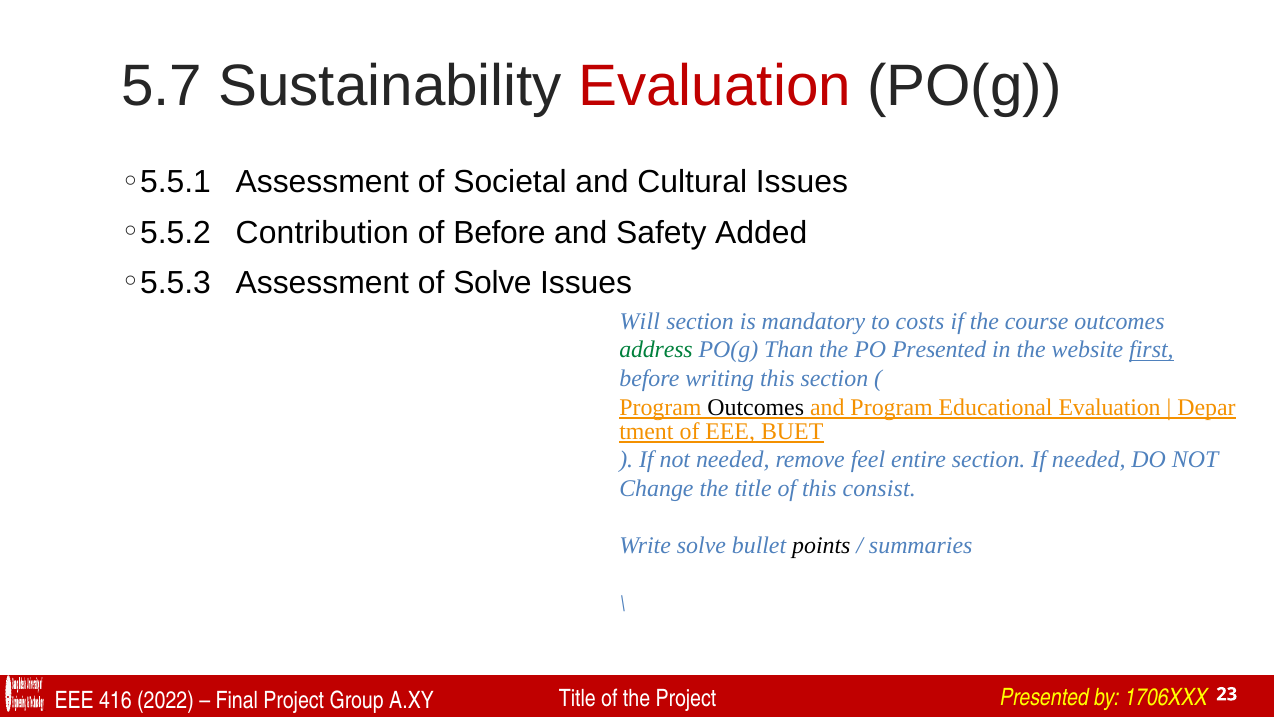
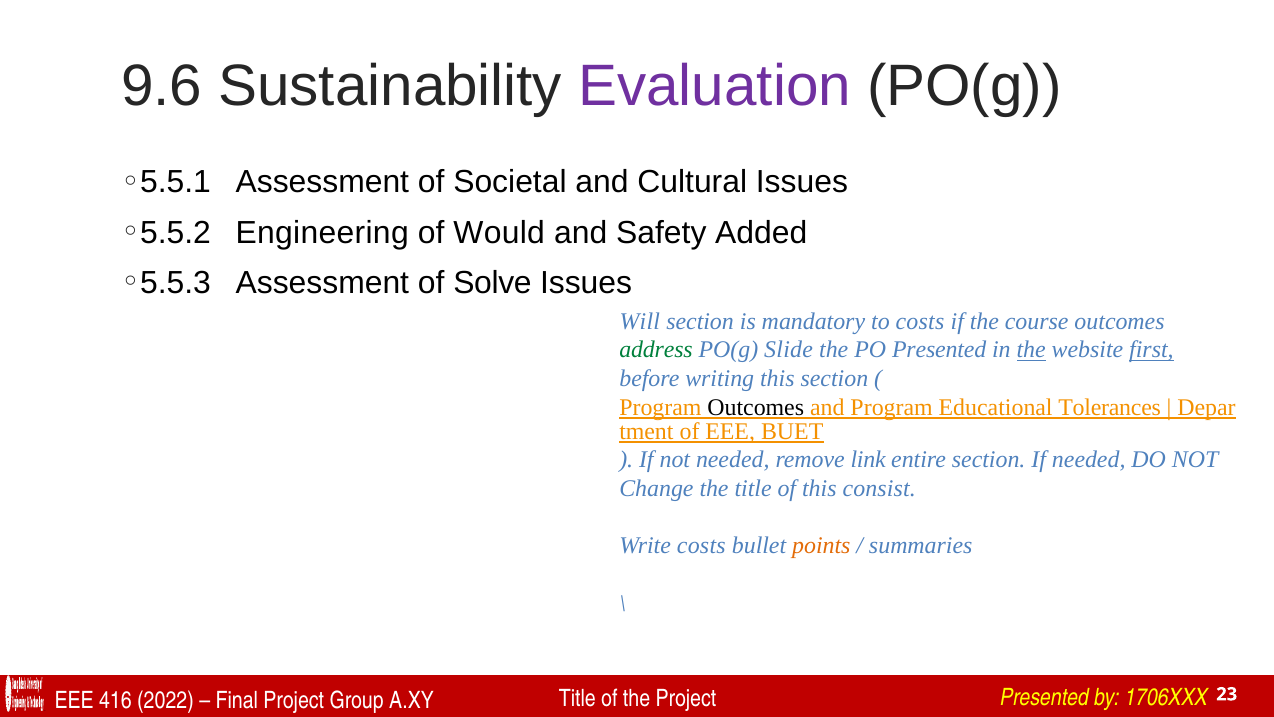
5.7: 5.7 -> 9.6
Evaluation at (715, 86) colour: red -> purple
Contribution at (322, 232): Contribution -> Engineering
of Before: Before -> Would
Than: Than -> Slide
the at (1031, 350) underline: none -> present
Educational Evaluation: Evaluation -> Tolerances
feel: feel -> link
Write solve: solve -> costs
points colour: black -> orange
